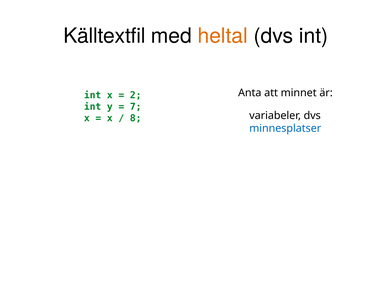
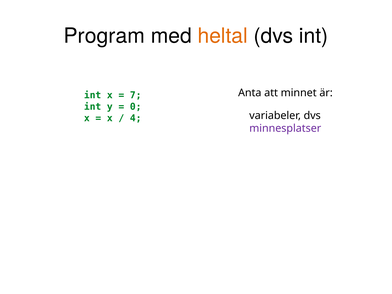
Källtextfil: Källtextfil -> Program
2: 2 -> 7
7: 7 -> 0
8: 8 -> 4
minnesplatser colour: blue -> purple
